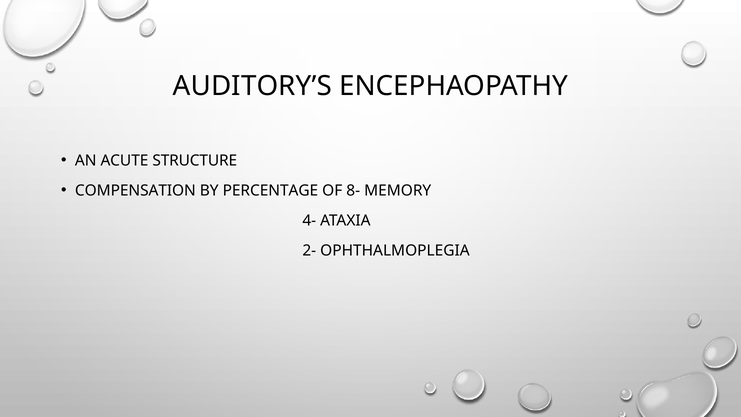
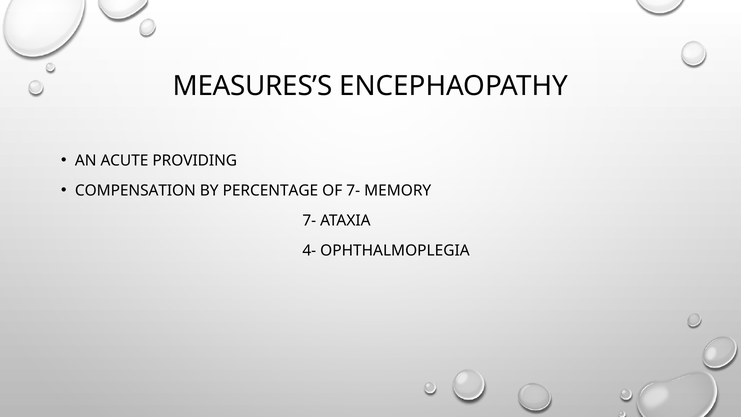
AUDITORY’S: AUDITORY’S -> MEASURES’S
STRUCTURE: STRUCTURE -> PROVIDING
OF 8-: 8- -> 7-
4- at (309, 221): 4- -> 7-
2-: 2- -> 4-
